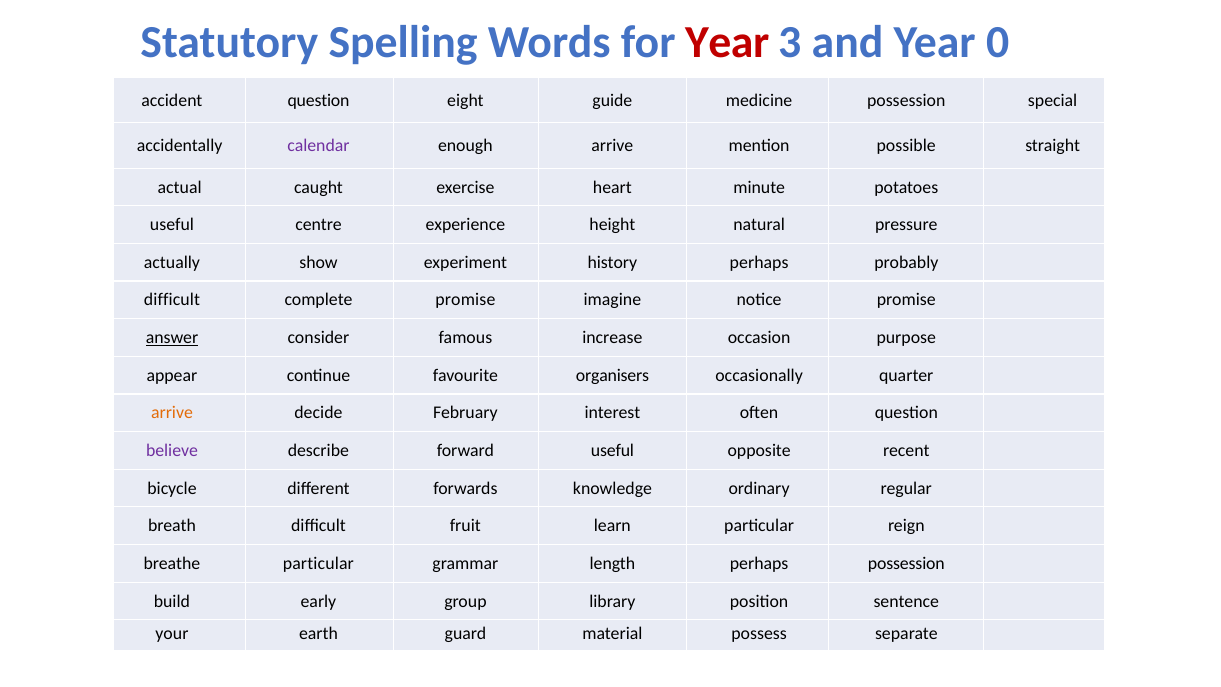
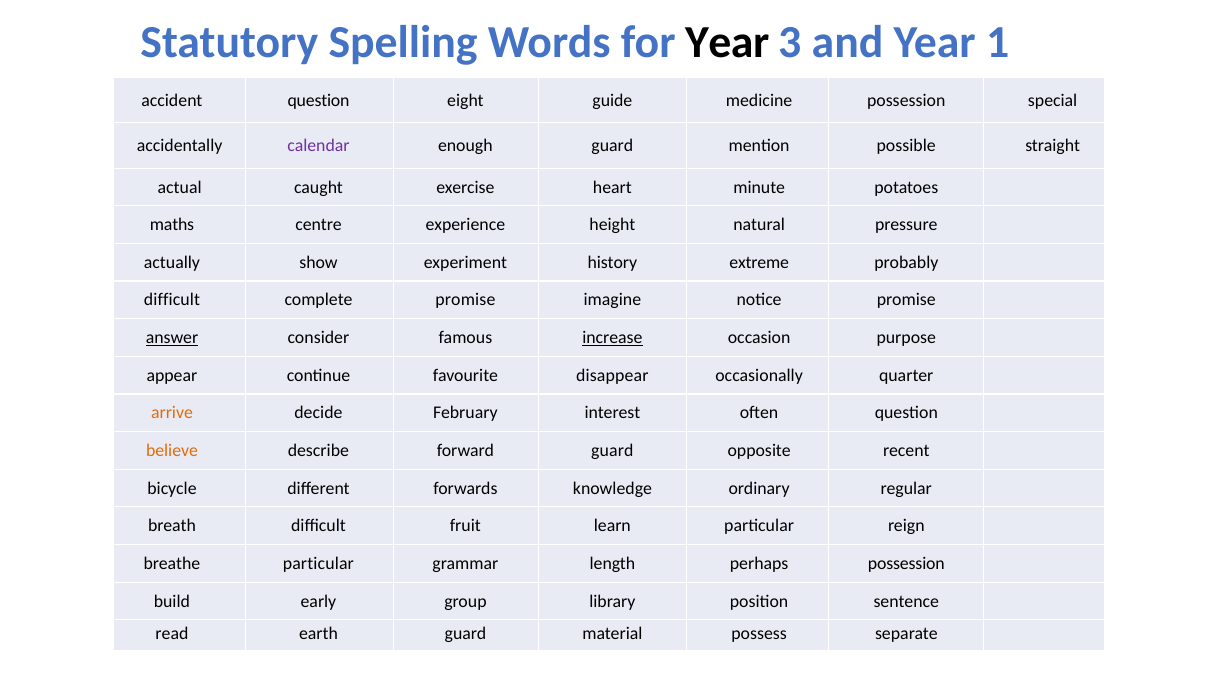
Year at (727, 43) colour: red -> black
0: 0 -> 1
enough arrive: arrive -> guard
useful at (172, 225): useful -> maths
history perhaps: perhaps -> extreme
increase underline: none -> present
organisers: organisers -> disappear
believe colour: purple -> orange
forward useful: useful -> guard
your: your -> read
